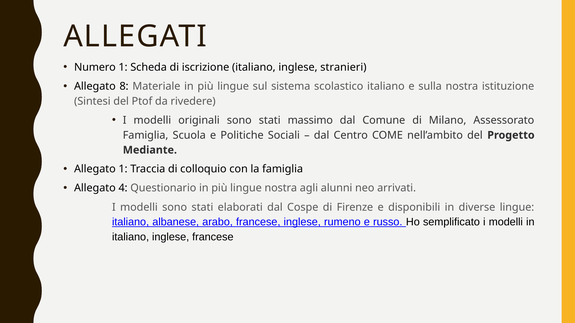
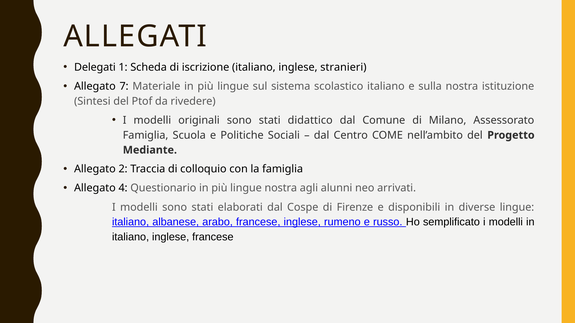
Numero: Numero -> Delegati
8: 8 -> 7
massimo: massimo -> didattico
Allegato 1: 1 -> 2
